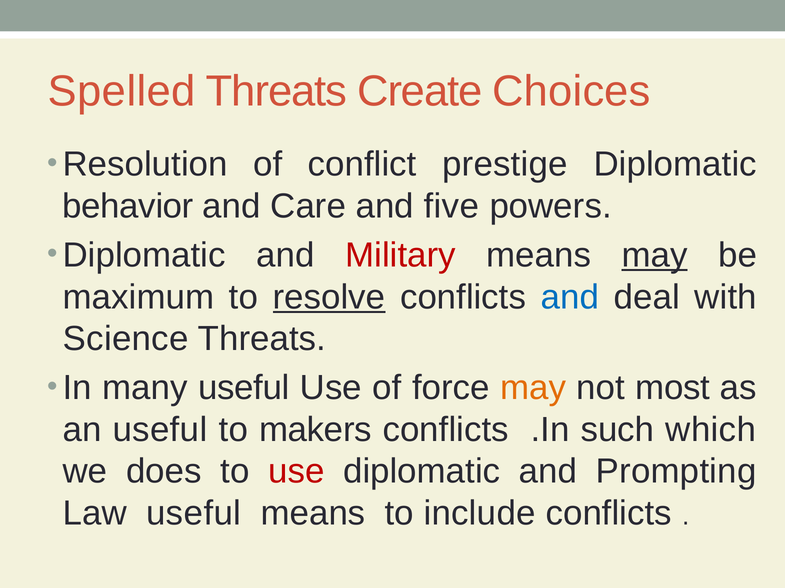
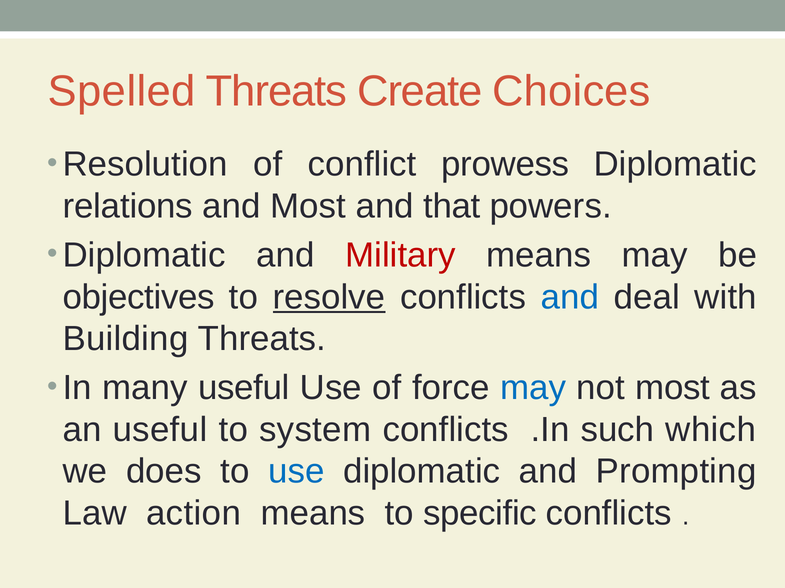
prestige: prestige -> prowess
behavior: behavior -> relations
and Care: Care -> Most
five: five -> that
may at (655, 256) underline: present -> none
maximum: maximum -> objectives
Science: Science -> Building
may at (533, 388) colour: orange -> blue
makers: makers -> system
use at (296, 472) colour: red -> blue
Law useful: useful -> action
include: include -> specific
